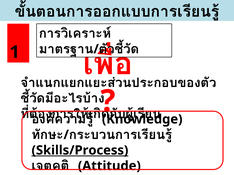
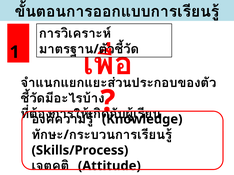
Skills/Process underline: present -> none
